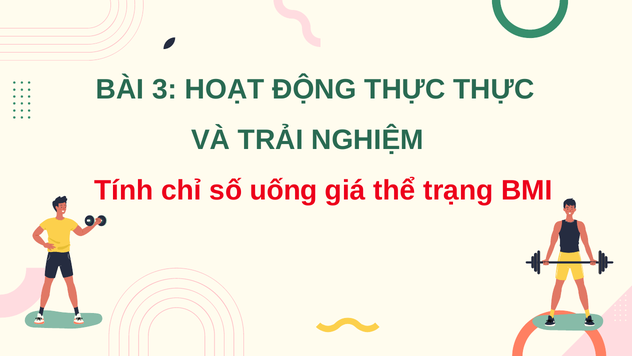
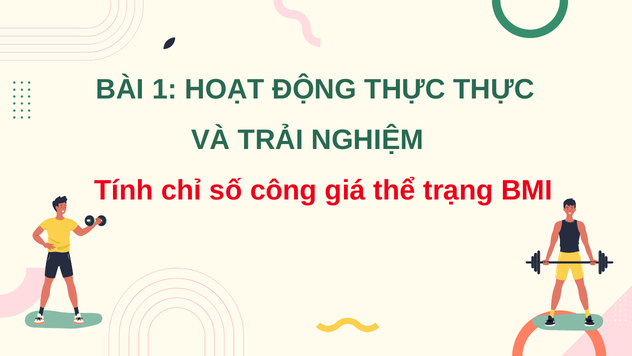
3: 3 -> 1
uống: uống -> công
